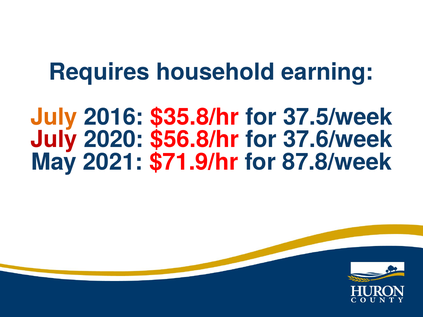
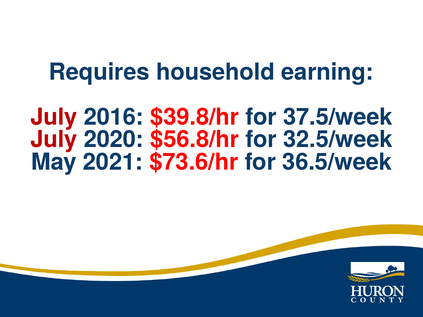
July at (54, 117) colour: orange -> red
$35.8/hr: $35.8/hr -> $39.8/hr
37.6/week: 37.6/week -> 32.5/week
$71.9/hr: $71.9/hr -> $73.6/hr
87.8/week: 87.8/week -> 36.5/week
